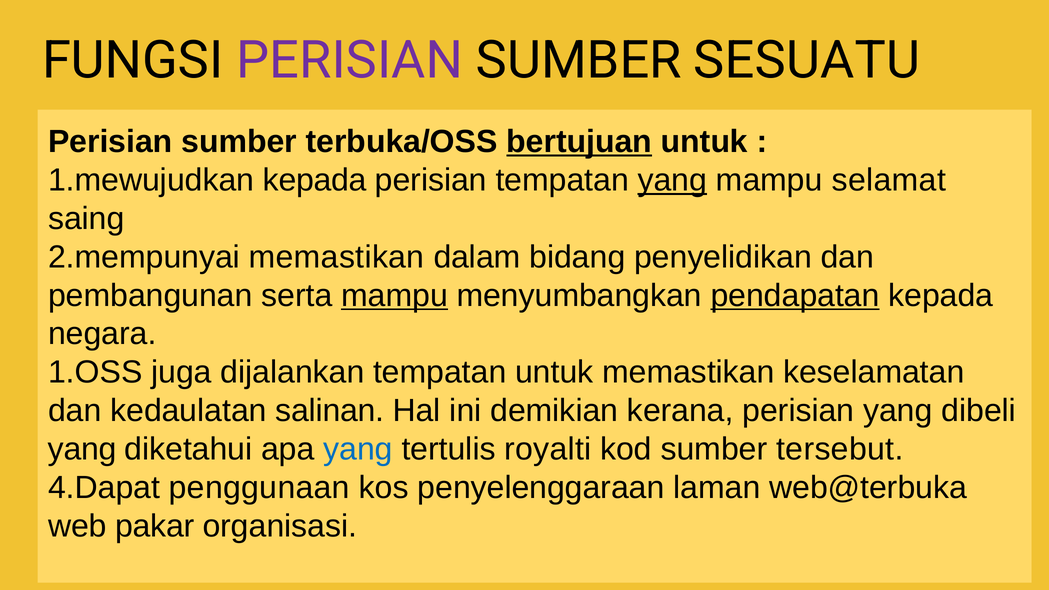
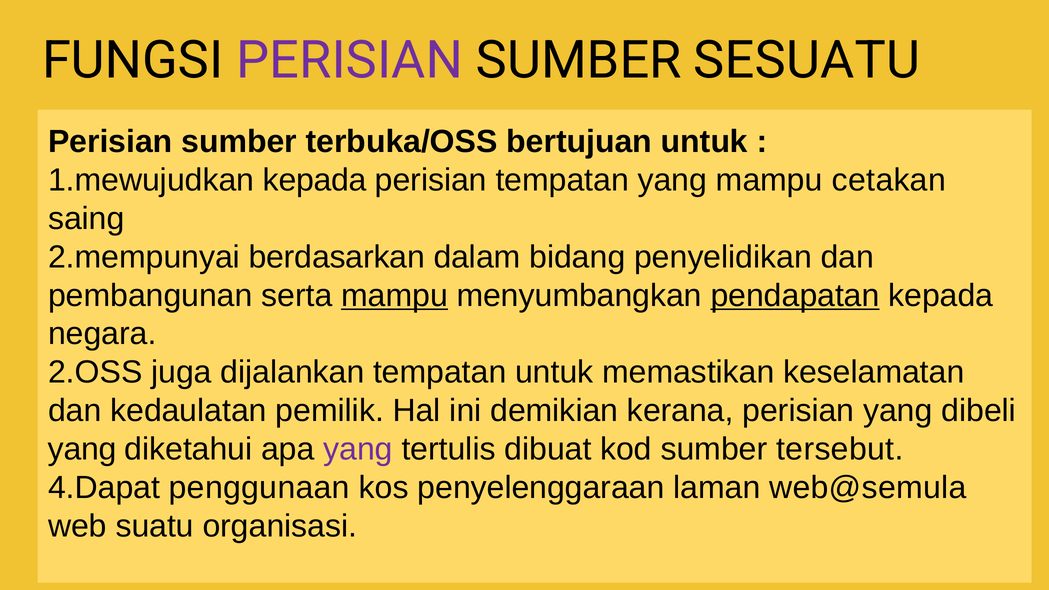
bertujuan underline: present -> none
yang at (672, 180) underline: present -> none
selamat: selamat -> cetakan
2.mempunyai memastikan: memastikan -> berdasarkan
1.OSS: 1.OSS -> 2.OSS
salinan: salinan -> pemilik
yang at (358, 449) colour: blue -> purple
royalti: royalti -> dibuat
web@terbuka: web@terbuka -> web@semula
pakar: pakar -> suatu
